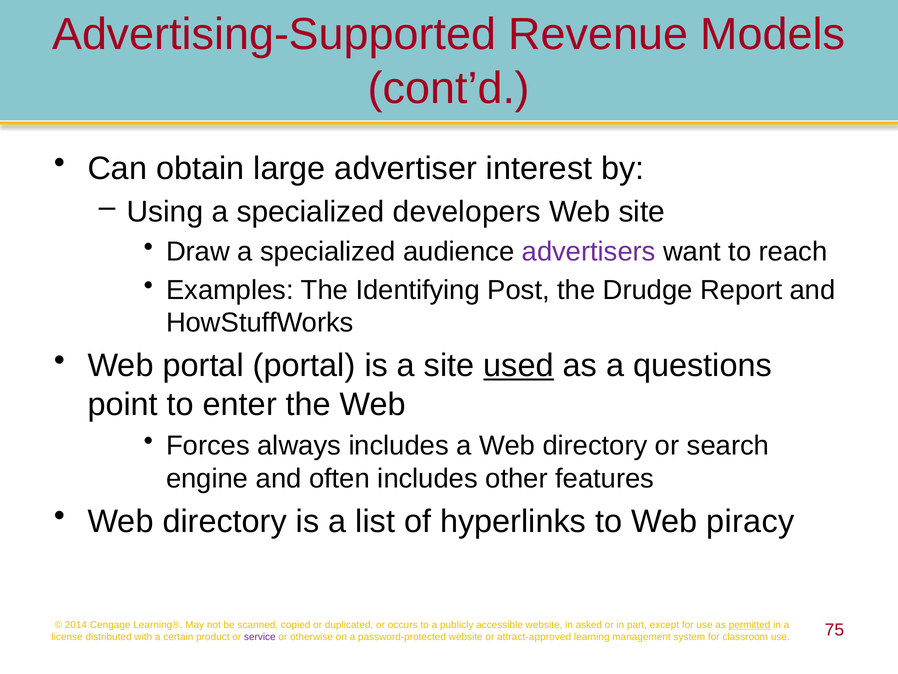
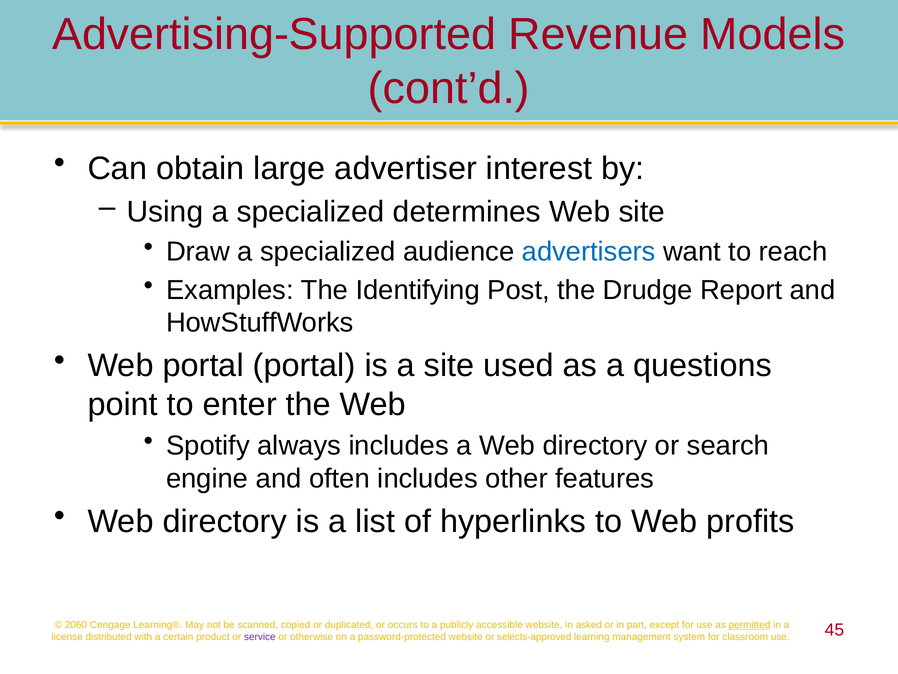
developers: developers -> determines
advertisers colour: purple -> blue
used underline: present -> none
Forces: Forces -> Spotify
piracy: piracy -> profits
2014: 2014 -> 2060
attract-approved: attract-approved -> selects-approved
75: 75 -> 45
